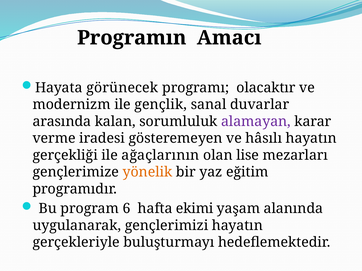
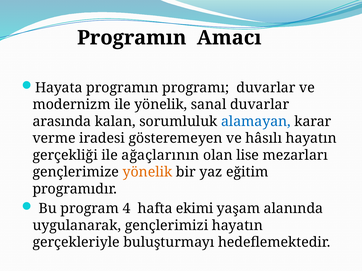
Hayata görünecek: görünecek -> programın
programı olacaktır: olacaktır -> duvarlar
ile gençlik: gençlik -> yönelik
alamayan colour: purple -> blue
6: 6 -> 4
